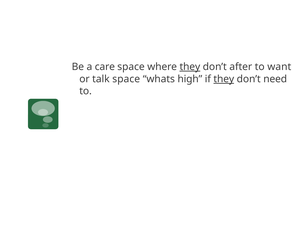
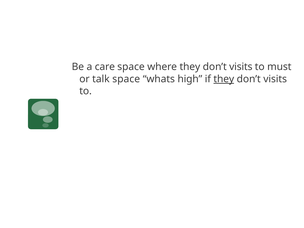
they at (190, 67) underline: present -> none
after at (241, 67): after -> visits
want: want -> must
need at (275, 79): need -> visits
